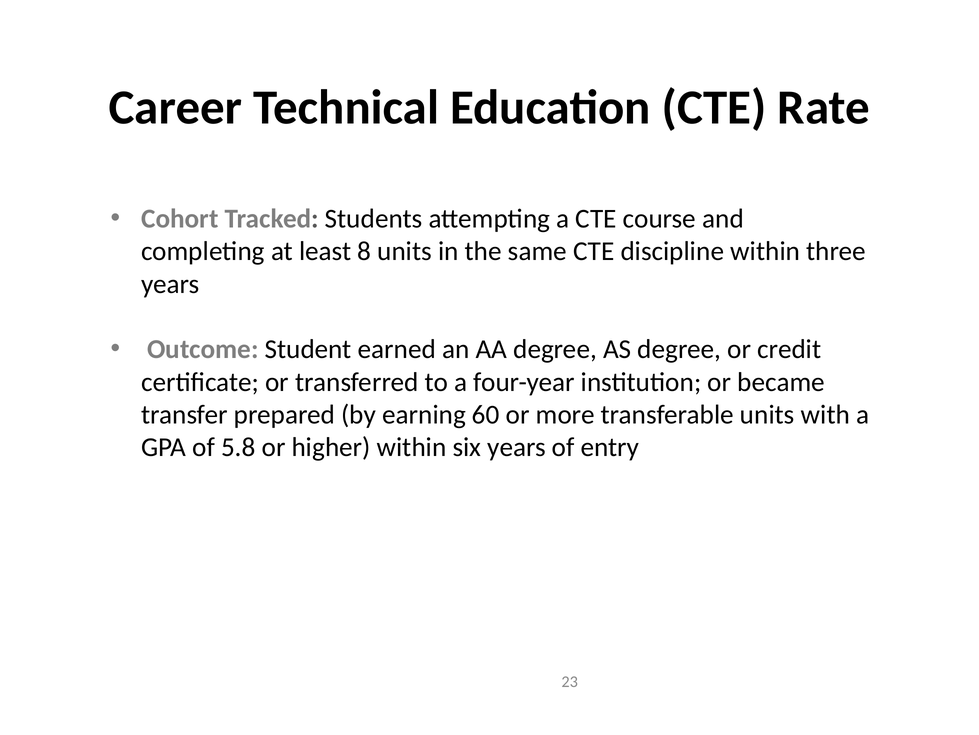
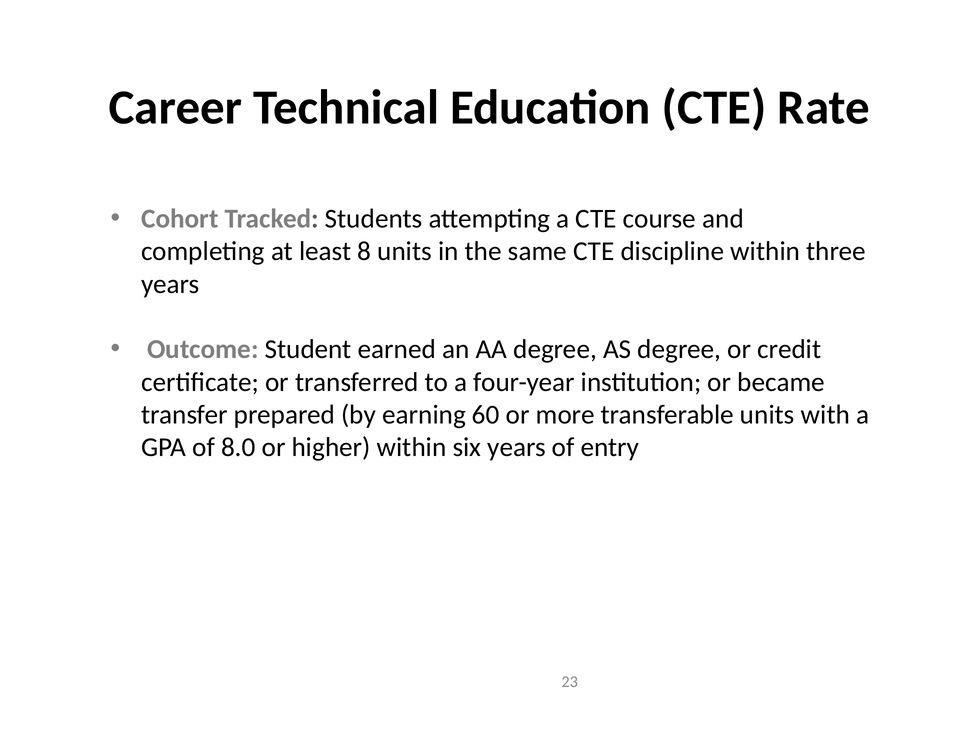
5.8: 5.8 -> 8.0
